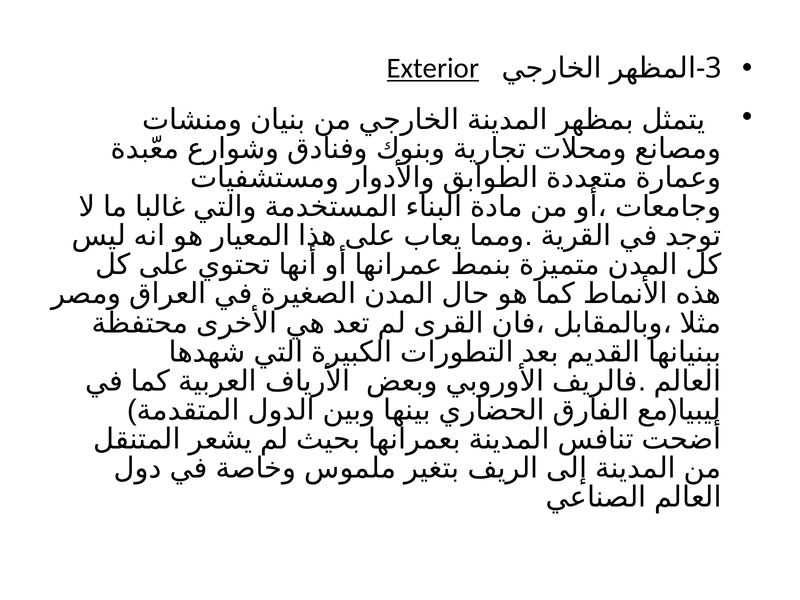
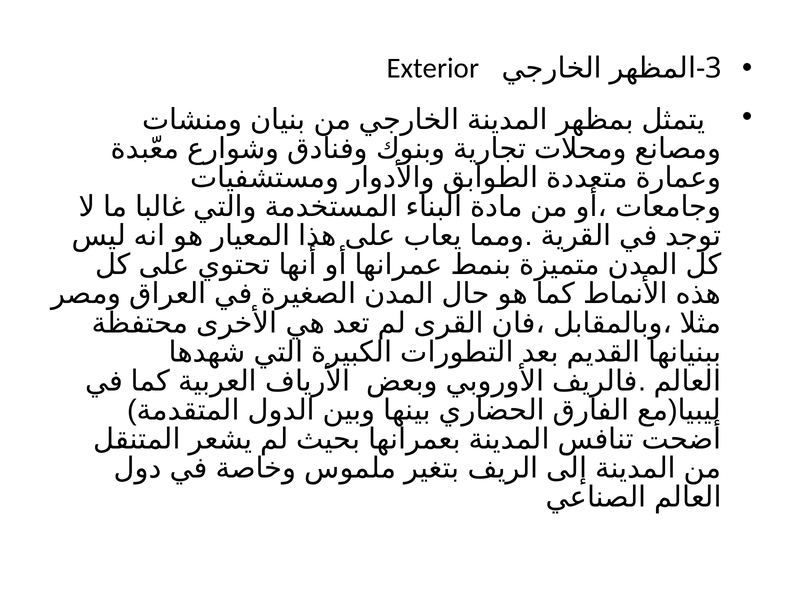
Exterior underline: present -> none
